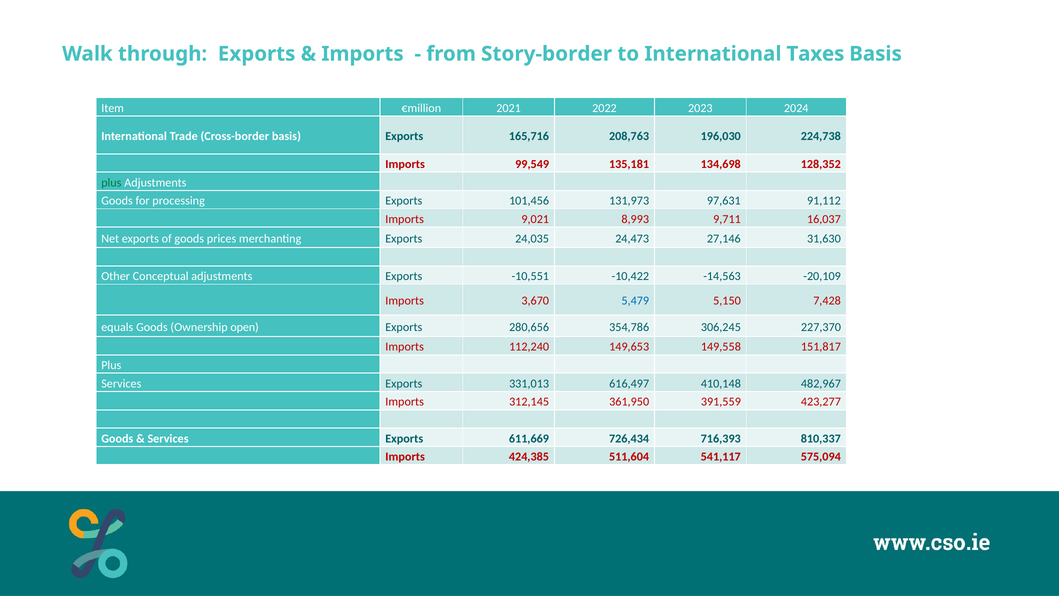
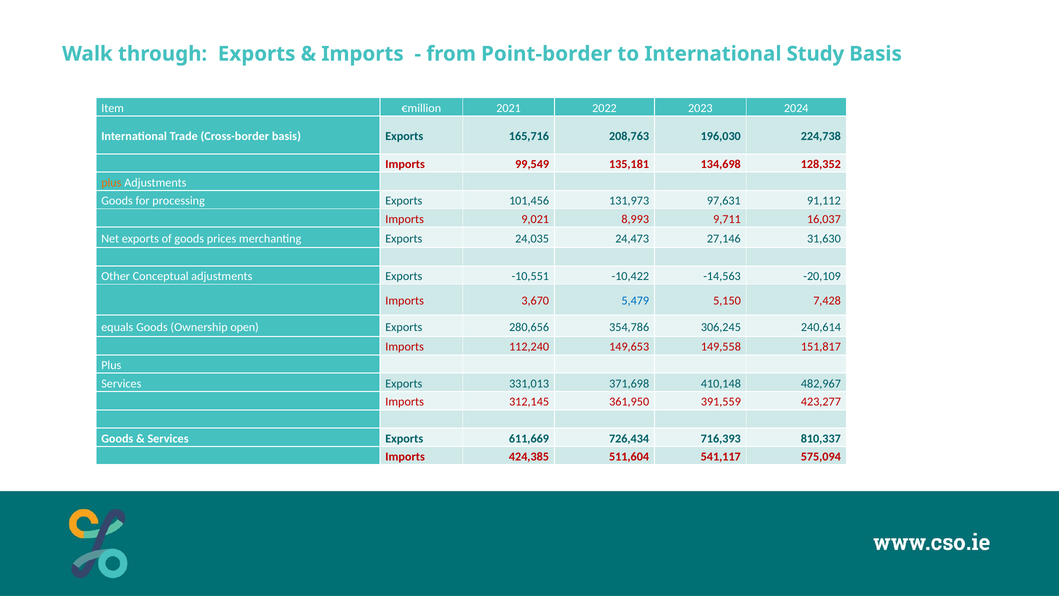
Story-border: Story-border -> Point-border
Taxes: Taxes -> Study
plus at (111, 182) colour: green -> orange
227,370: 227,370 -> 240,614
616,497: 616,497 -> 371,698
